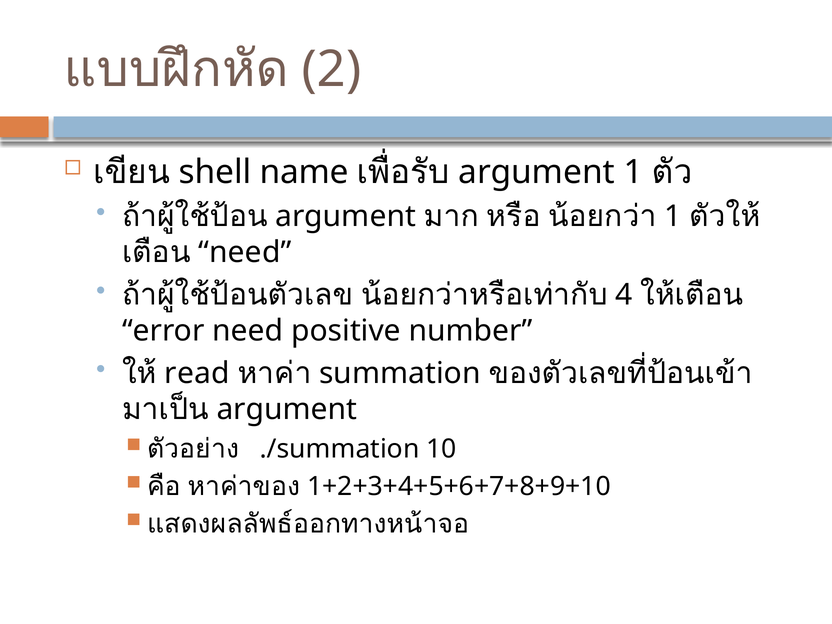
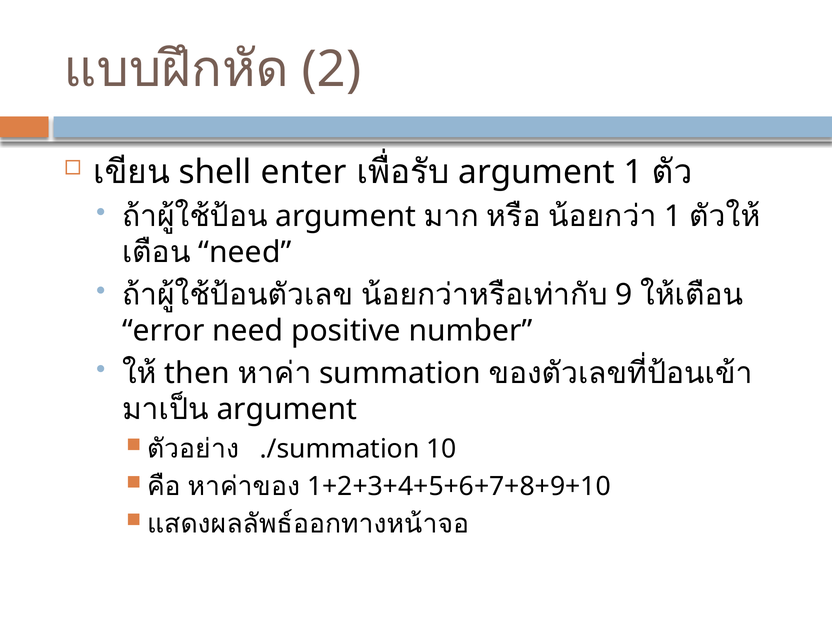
name: name -> enter
4: 4 -> 9
read: read -> then
